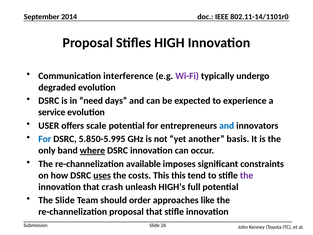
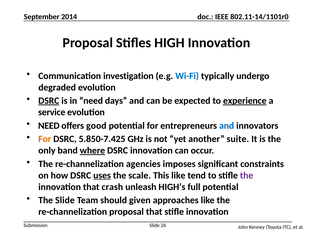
interference: interference -> investigation
Wi-Fi colour: purple -> blue
DSRC at (49, 101) underline: none -> present
experience underline: none -> present
USER at (49, 126): USER -> NEED
scale: scale -> good
For at (45, 139) colour: blue -> orange
5.850-5.995: 5.850-5.995 -> 5.850-7.425
basis: basis -> suite
available: available -> agencies
costs: costs -> scale
This this: this -> like
order: order -> given
